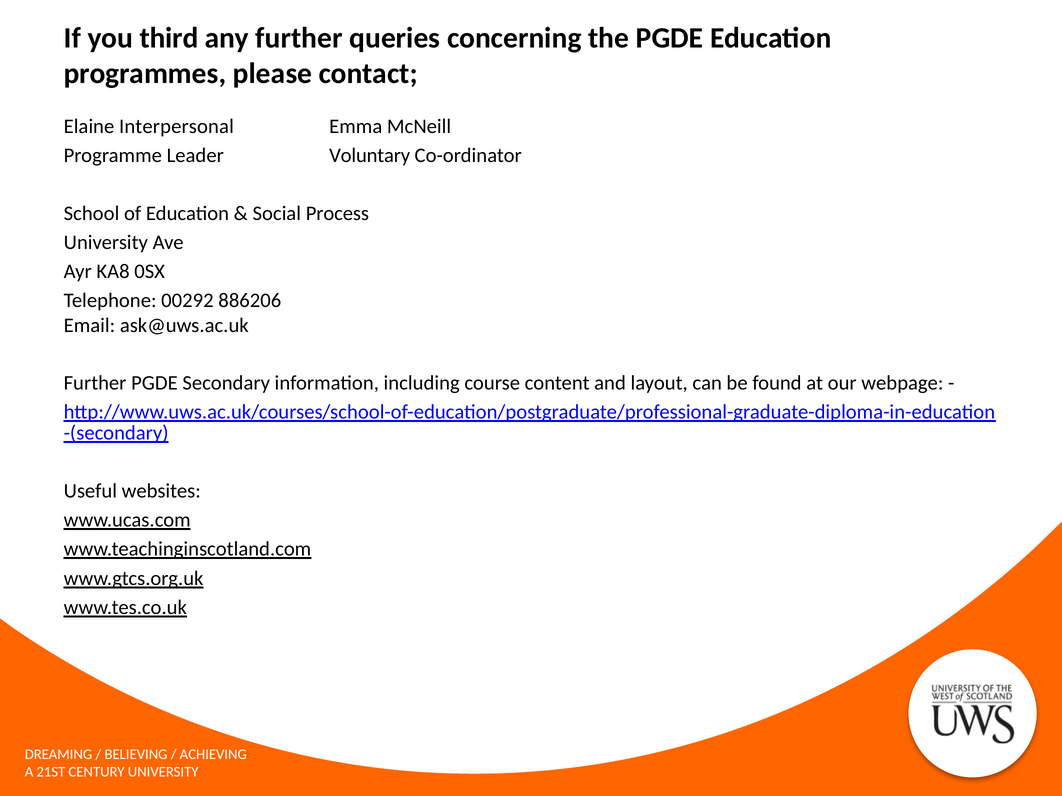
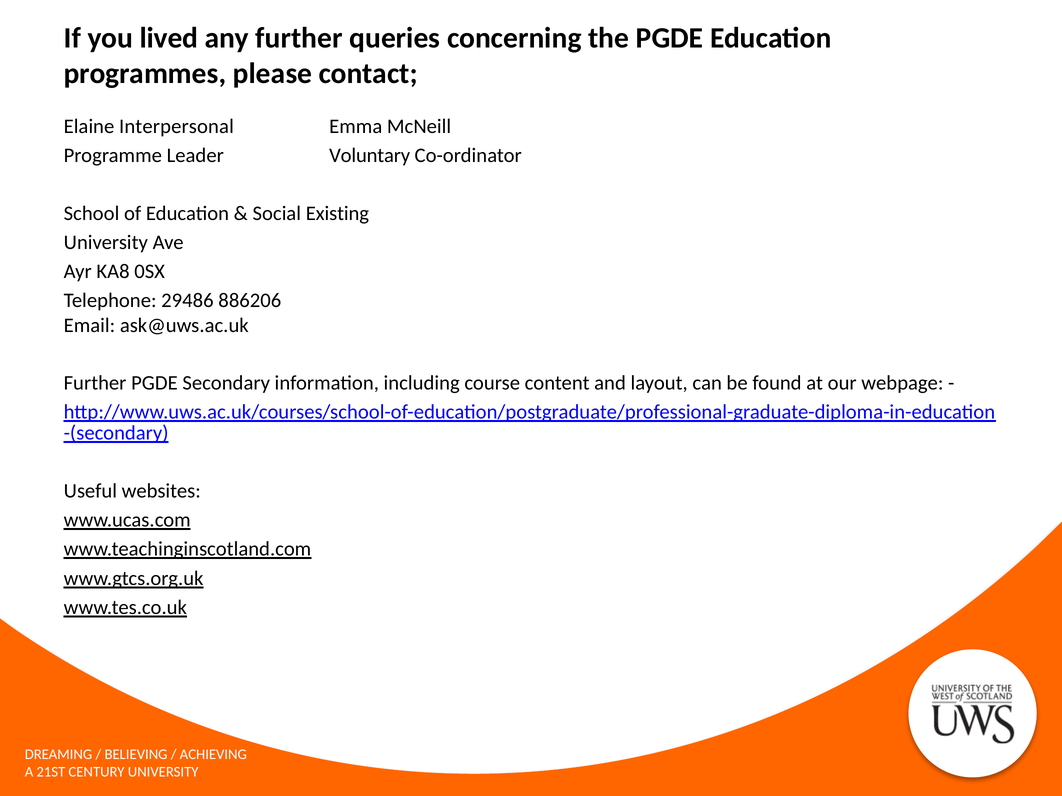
third: third -> lived
Process: Process -> Existing
00292: 00292 -> 29486
